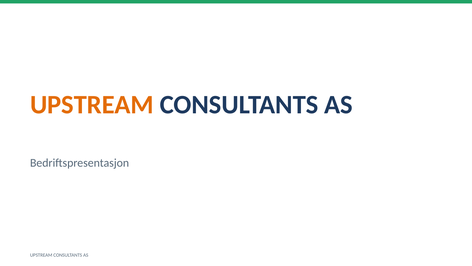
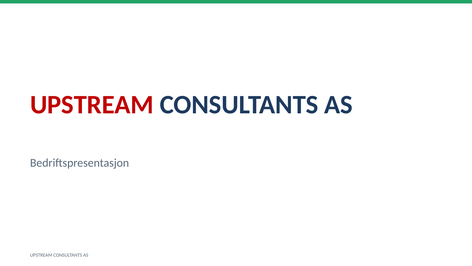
UPSTREAM at (92, 105) colour: orange -> red
